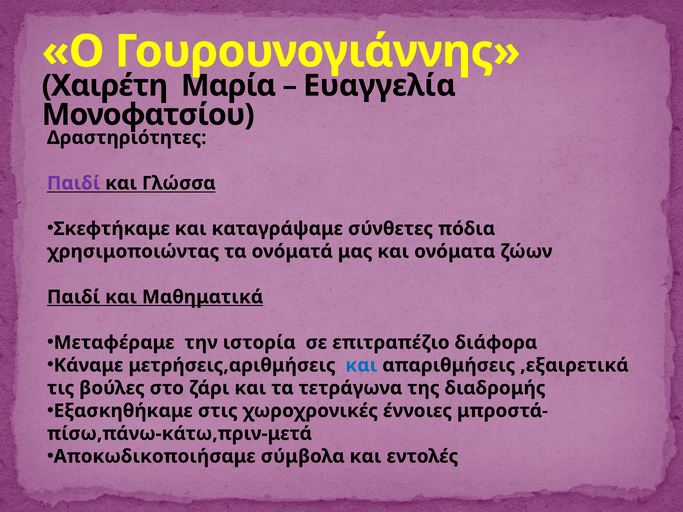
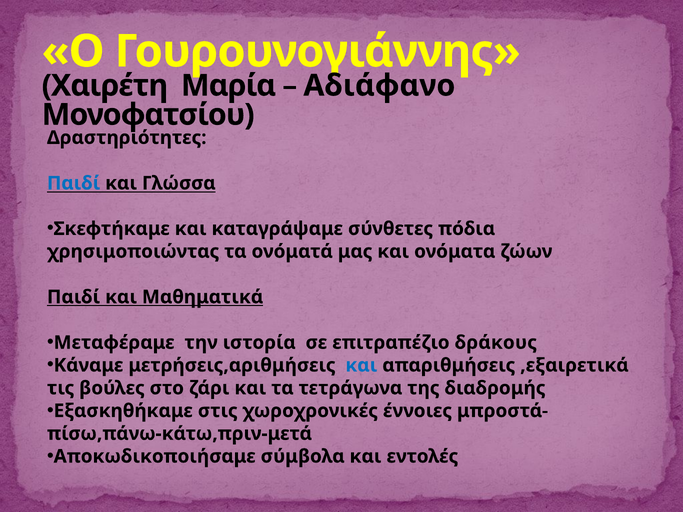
Ευαγγελία: Ευαγγελία -> Αδιάφανο
Παιδί at (74, 183) colour: purple -> blue
διάφορα: διάφορα -> δράκους
